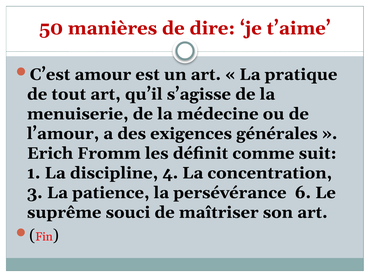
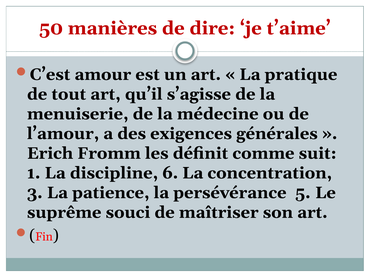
4: 4 -> 6
6: 6 -> 5
